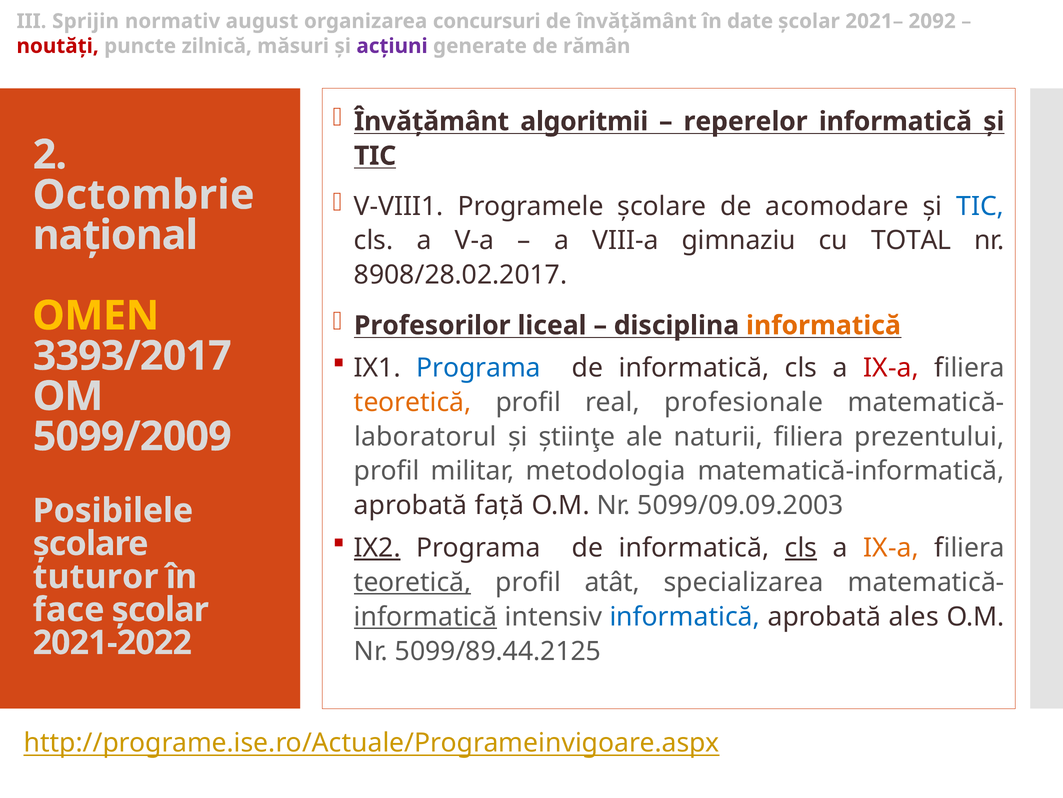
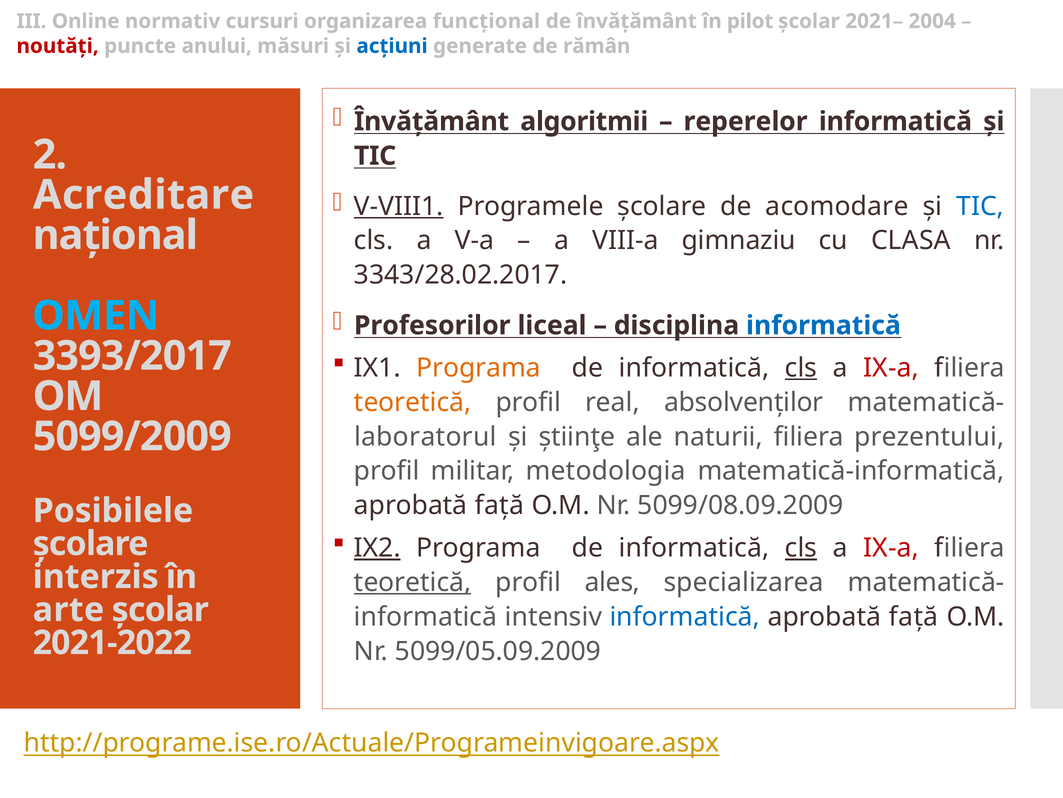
Sprijin: Sprijin -> Online
august: august -> cursuri
concursuri: concursuri -> funcțional
date: date -> pilot
2092: 2092 -> 2004
zilnică: zilnică -> anului
acțiuni colour: purple -> blue
Octombrie: Octombrie -> Acreditare
V-VIII1 underline: none -> present
TOTAL: TOTAL -> CLASA
8908/28.02.2017: 8908/28.02.2017 -> 3343/28.02.2017
OMEN colour: yellow -> light blue
informatică at (823, 325) colour: orange -> blue
Programa at (479, 368) colour: blue -> orange
cls at (801, 368) underline: none -> present
profesionale: profesionale -> absolvenților
5099/09.09.2003: 5099/09.09.2003 -> 5099/08.09.2009
IX-a at (891, 548) colour: orange -> red
tuturor: tuturor -> interzis
atât: atât -> ales
face: face -> arte
informatică at (426, 616) underline: present -> none
ales at (914, 616): ales -> față
5099/89.44.2125: 5099/89.44.2125 -> 5099/05.09.2009
